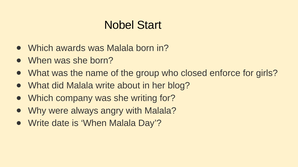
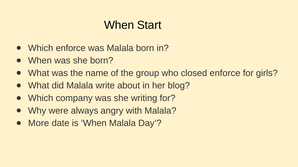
Nobel at (119, 25): Nobel -> When
Which awards: awards -> enforce
Write at (39, 124): Write -> More
